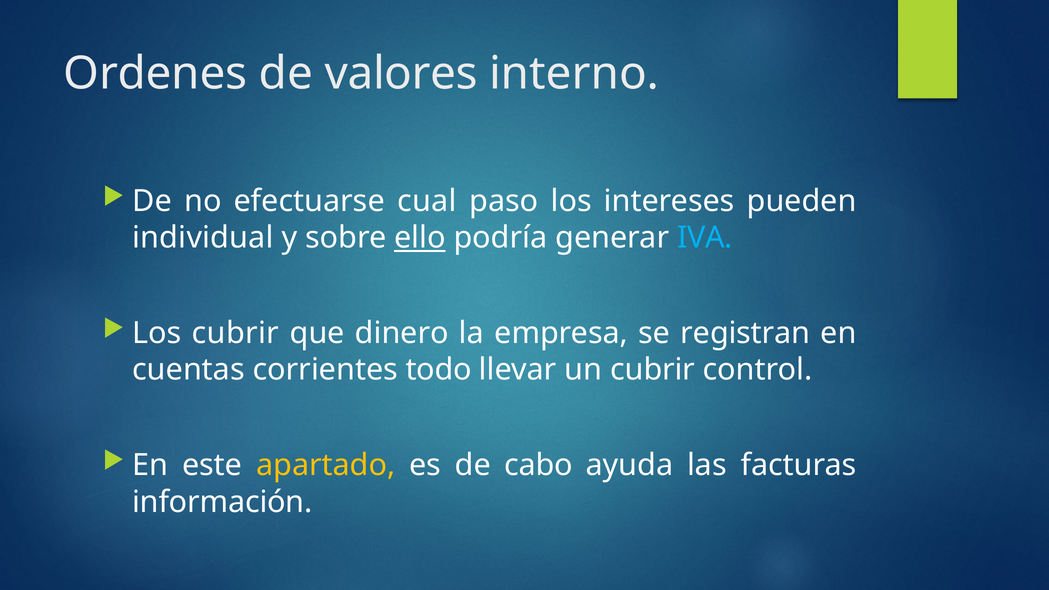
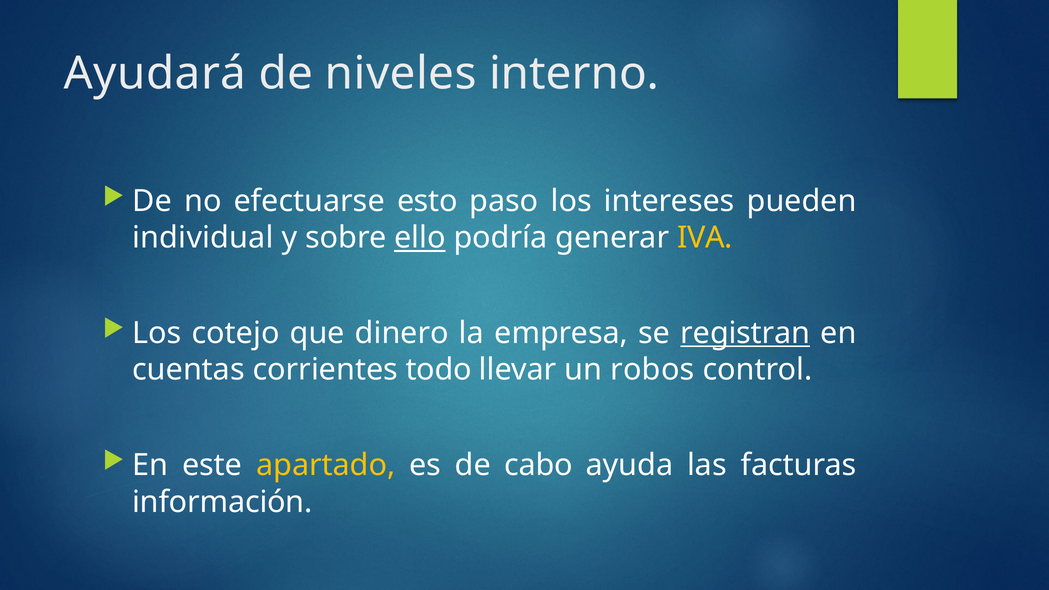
Ordenes: Ordenes -> Ayudará
valores: valores -> niveles
cual: cual -> esto
IVA colour: light blue -> yellow
Los cubrir: cubrir -> cotejo
registran underline: none -> present
un cubrir: cubrir -> robos
